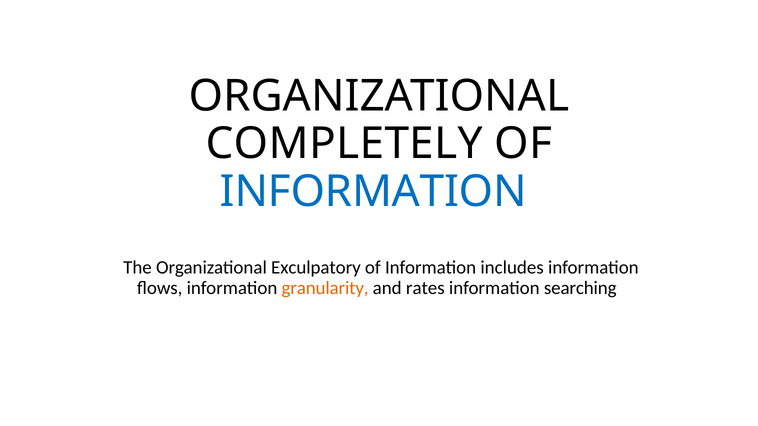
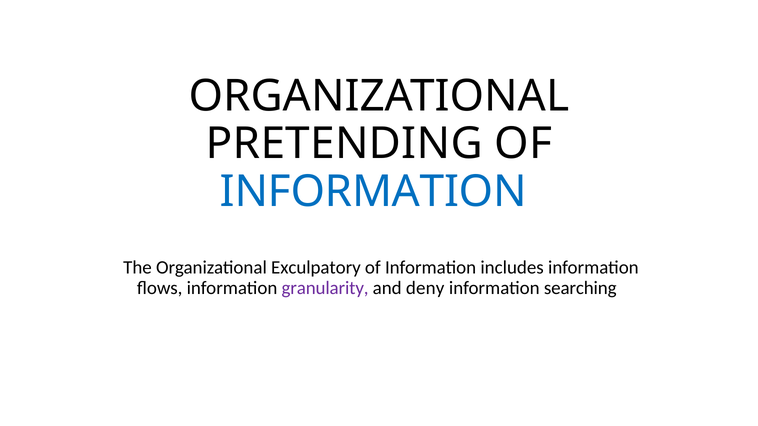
COMPLETELY: COMPLETELY -> PRETENDING
granularity colour: orange -> purple
rates: rates -> deny
